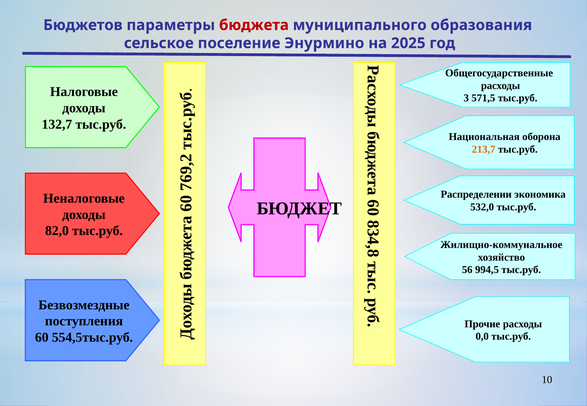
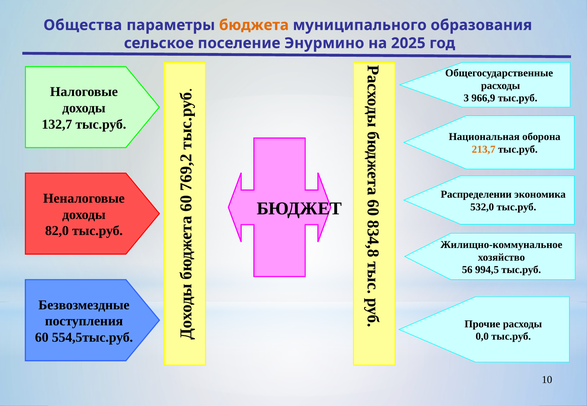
Бюджетов: Бюджетов -> Общества
бюджета colour: red -> orange
571,5: 571,5 -> 966,9
